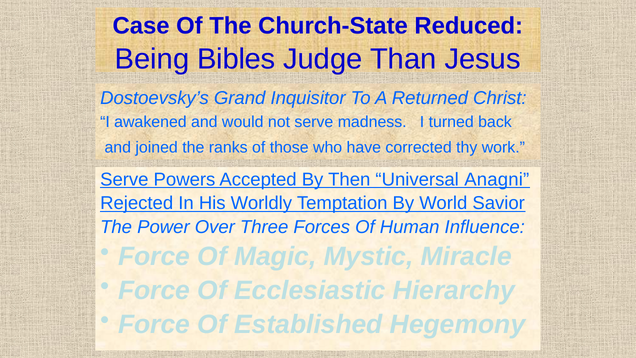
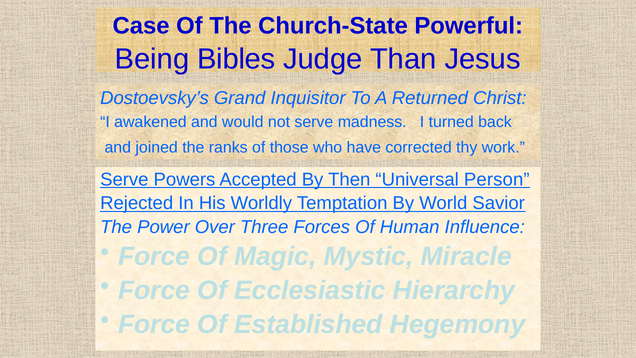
Reduced: Reduced -> Powerful
Anagni: Anagni -> Person
